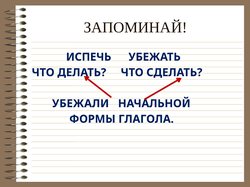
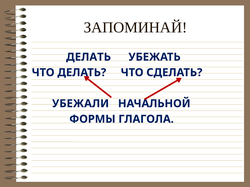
ИСПЕЧЬ at (89, 57): ИСПЕЧЬ -> ДЕЛАТЬ
